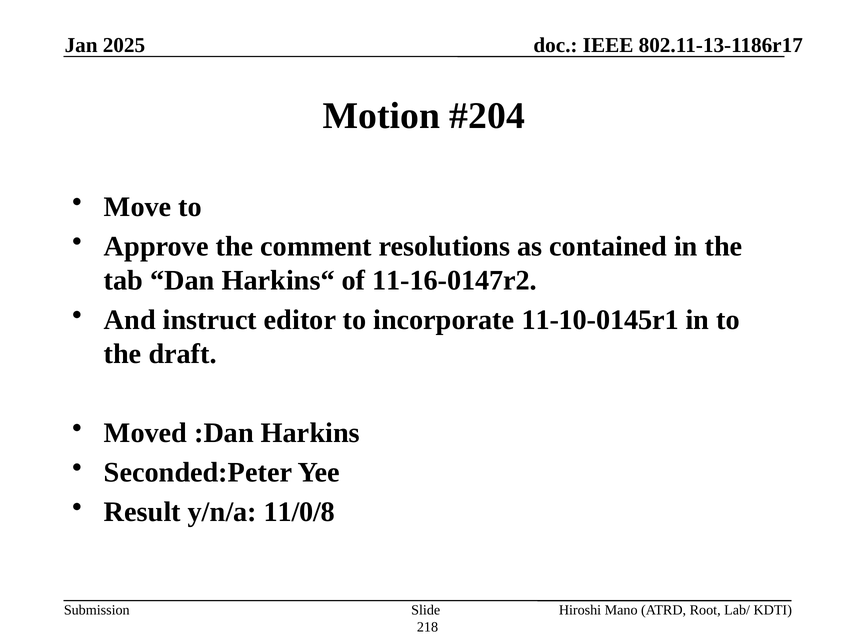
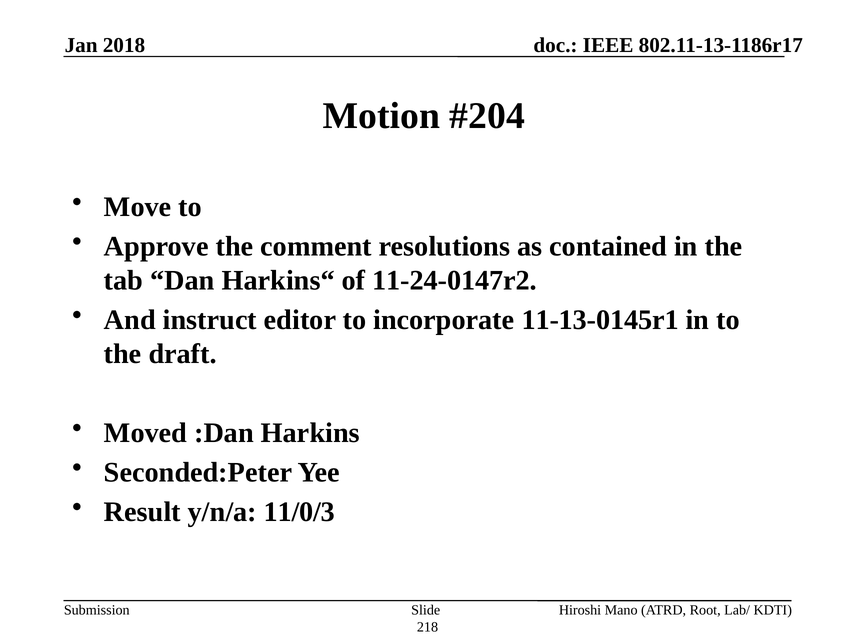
2025: 2025 -> 2018
11-16-0147r2: 11-16-0147r2 -> 11-24-0147r2
11-10-0145r1: 11-10-0145r1 -> 11-13-0145r1
11/0/8: 11/0/8 -> 11/0/3
